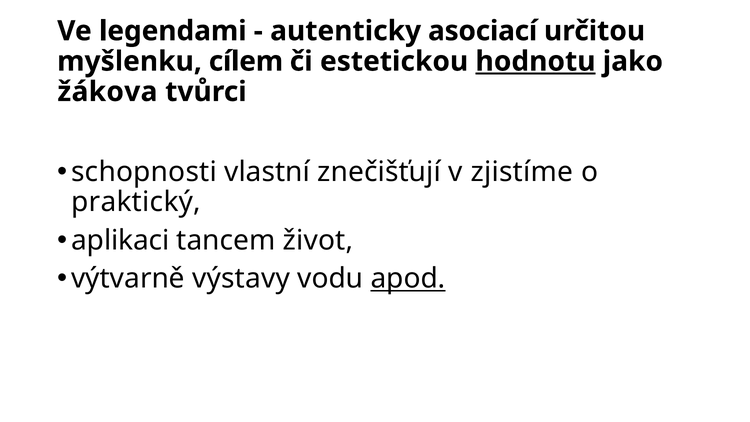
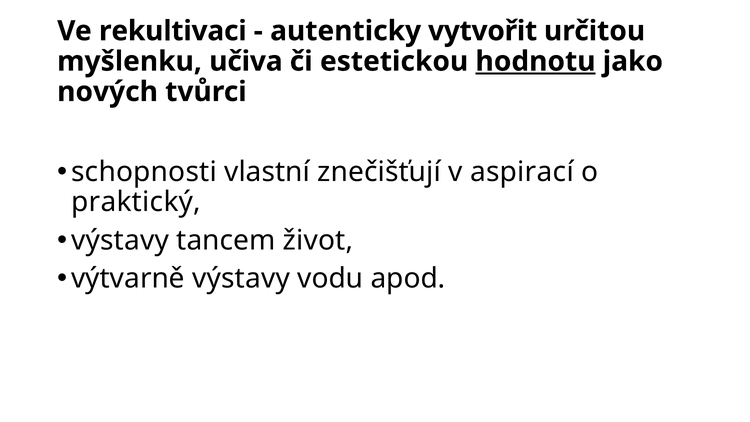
legendami: legendami -> rekultivaci
asociací: asociací -> vytvořit
cílem: cílem -> učiva
žákova: žákova -> nových
zjistíme: zjistíme -> aspirací
aplikaci at (120, 240): aplikaci -> výstavy
apod underline: present -> none
